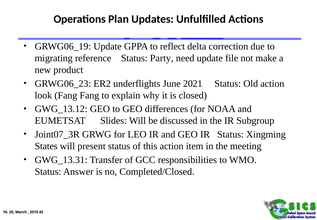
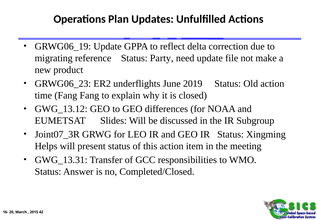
2021: 2021 -> 2019
look: look -> time
States: States -> Helps
